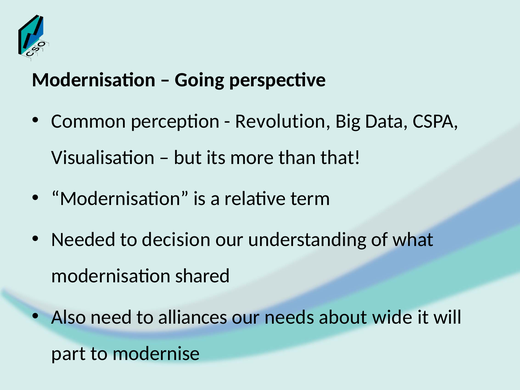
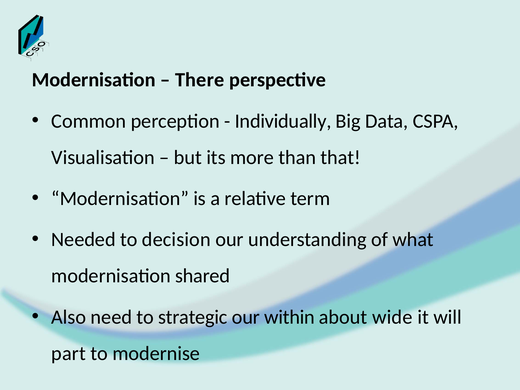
Going: Going -> There
Revolution: Revolution -> Individually
alliances: alliances -> strategic
needs: needs -> within
